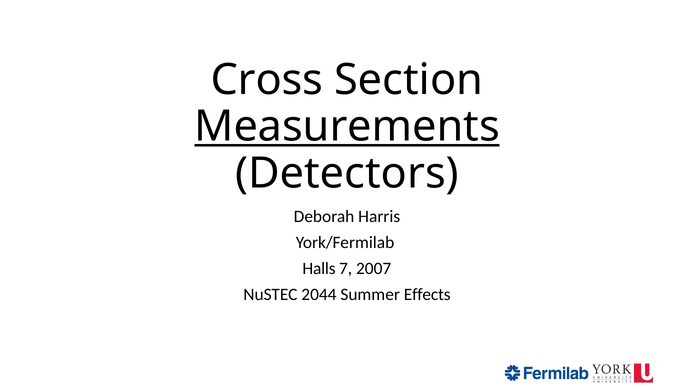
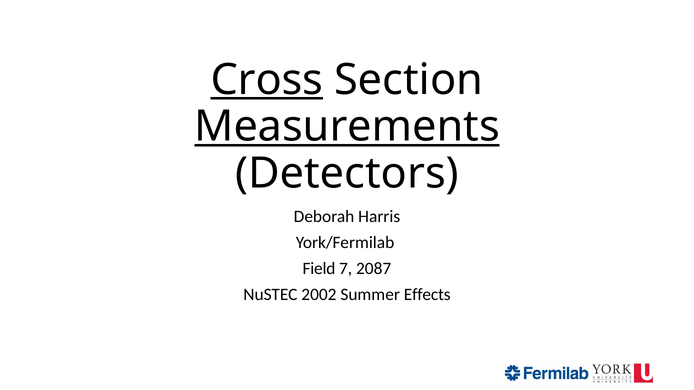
Cross underline: none -> present
Halls: Halls -> Field
2007: 2007 -> 2087
2044: 2044 -> 2002
